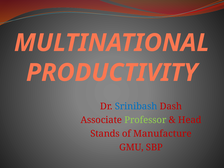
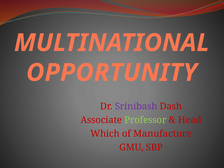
PRODUCTIVITY: PRODUCTIVITY -> OPPORTUNITY
Srinibash colour: blue -> purple
Stands: Stands -> Which
